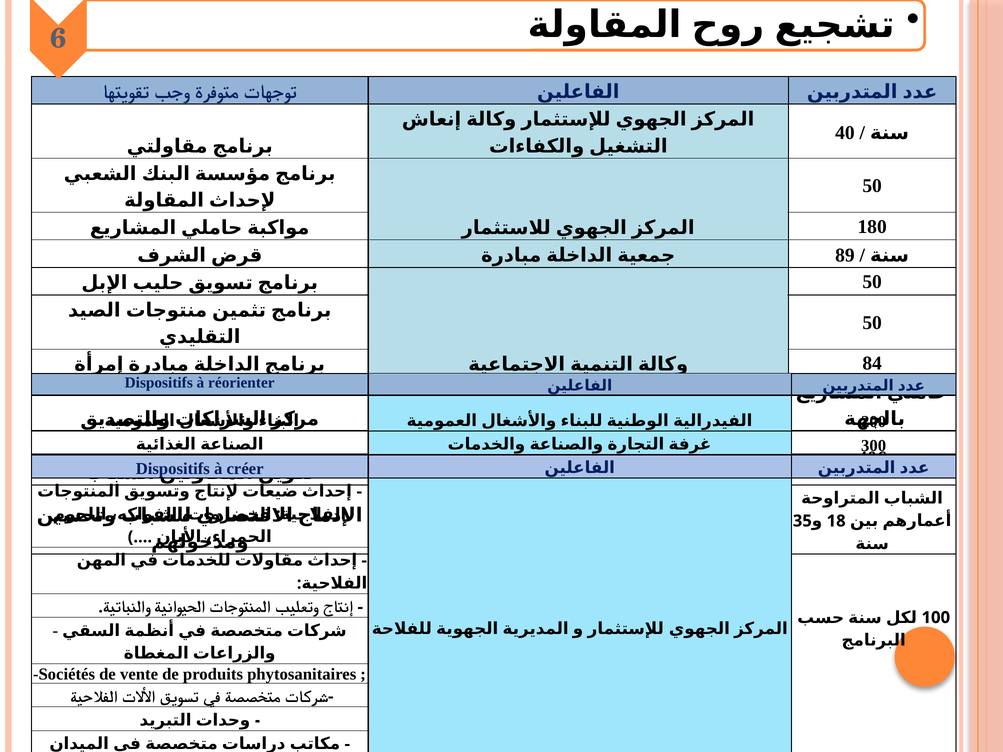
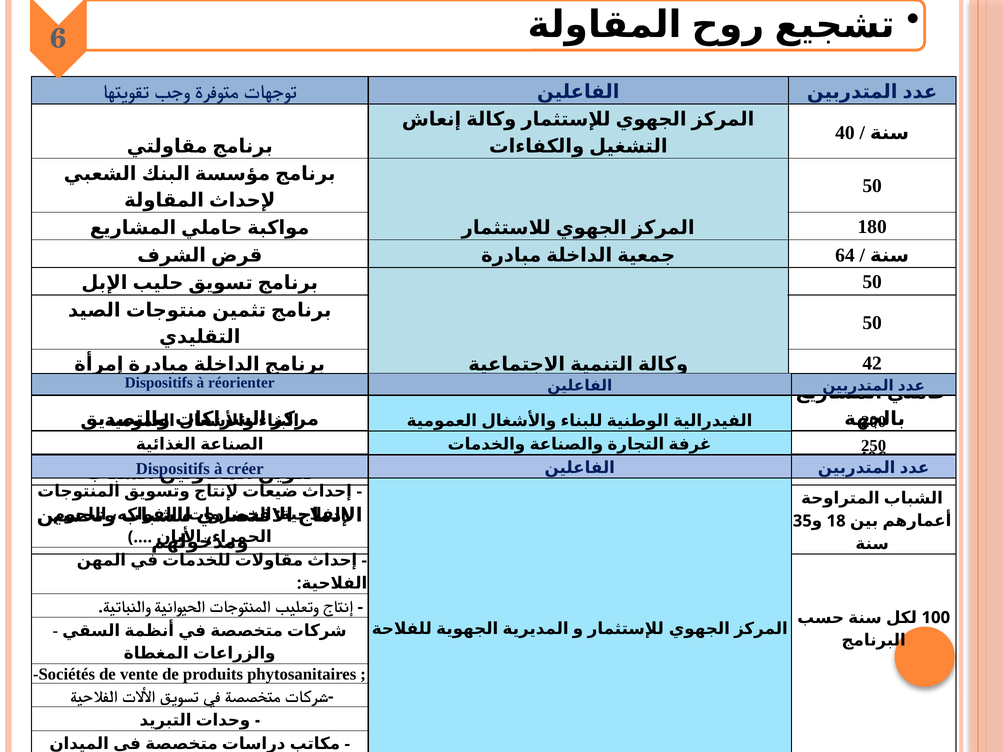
89: 89 -> 64
84: 84 -> 42
300: 300 -> 250
